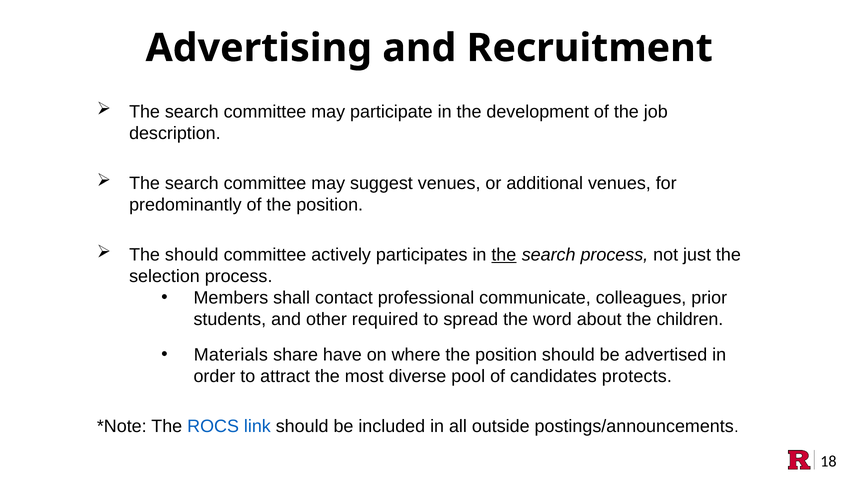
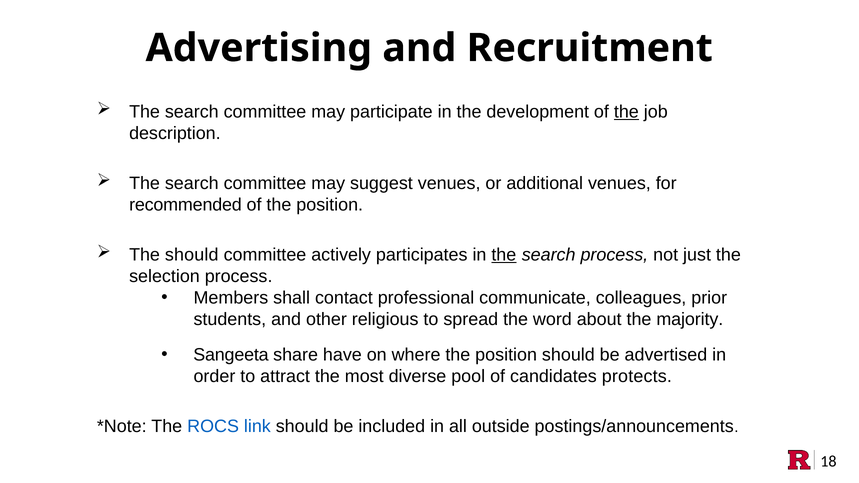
the at (626, 112) underline: none -> present
predominantly: predominantly -> recommended
required: required -> religious
children: children -> majority
Materials: Materials -> Sangeeta
